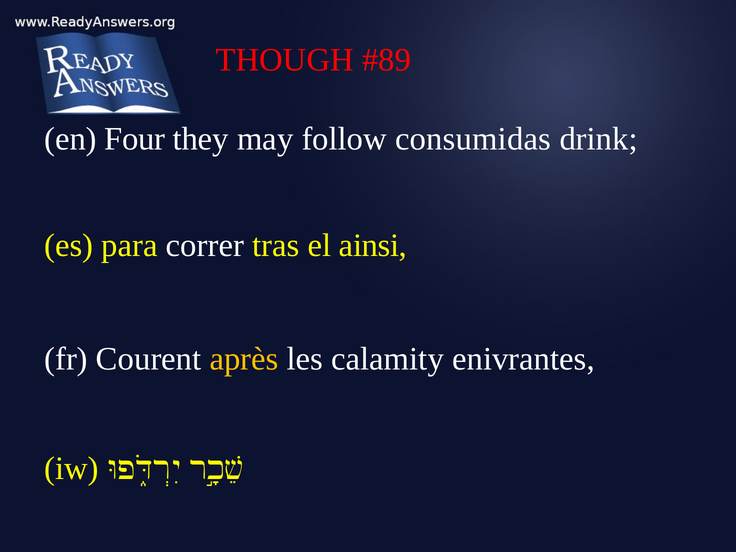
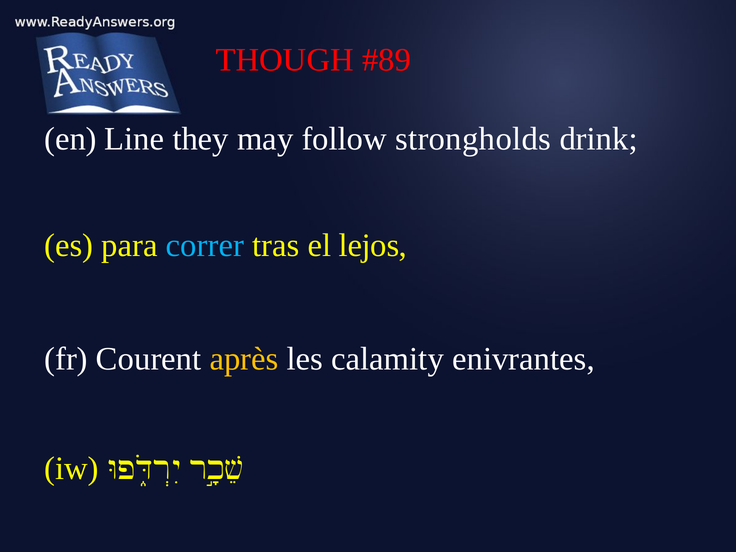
Four: Four -> Line
consumidas: consumidas -> strongholds
correr colour: white -> light blue
ainsi: ainsi -> lejos
